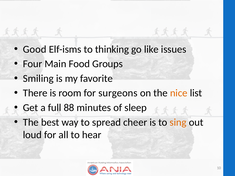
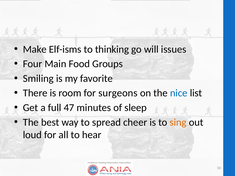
Good: Good -> Make
like: like -> will
nice colour: orange -> blue
88: 88 -> 47
